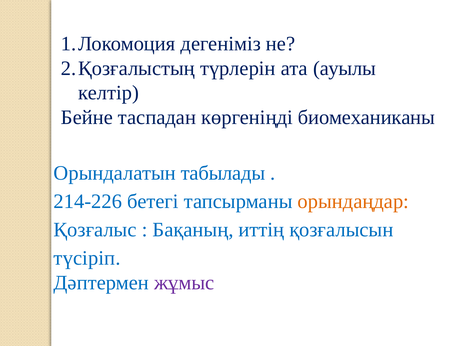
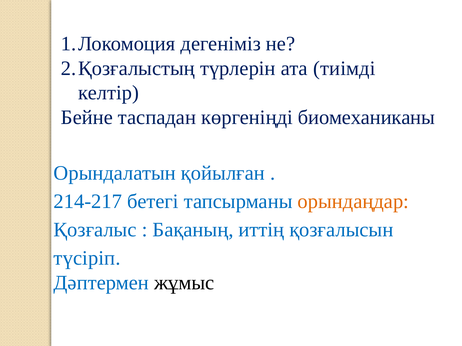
ауылы: ауылы -> тиімді
табылады: табылады -> қойылған
214-226: 214-226 -> 214-217
жұмыс colour: purple -> black
